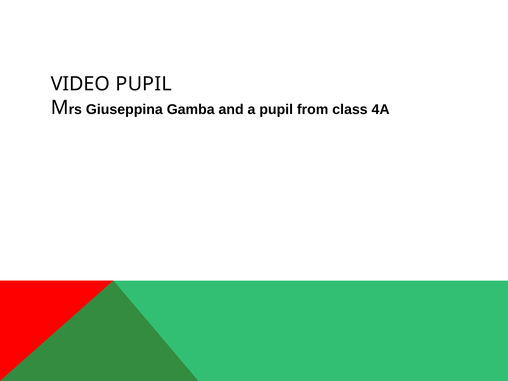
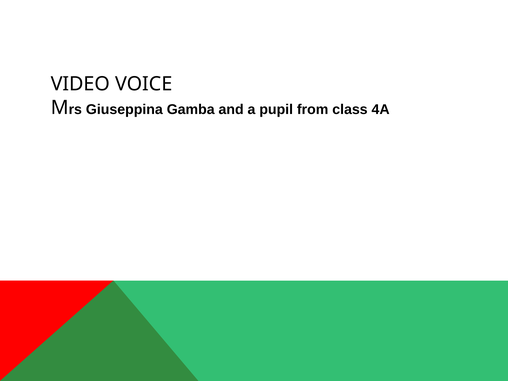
VIDEO PUPIL: PUPIL -> VOICE
